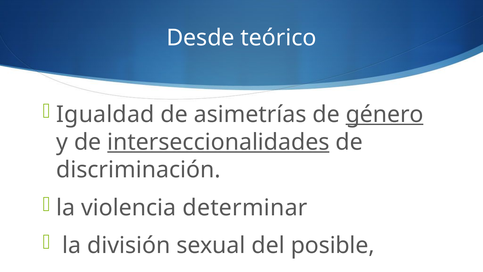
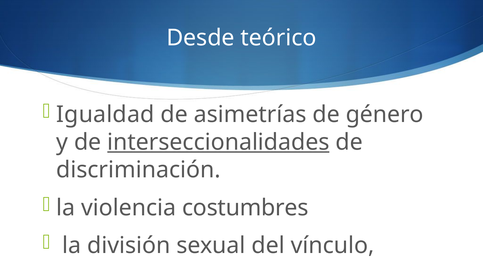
género underline: present -> none
determinar: determinar -> costumbres
posible: posible -> vínculo
